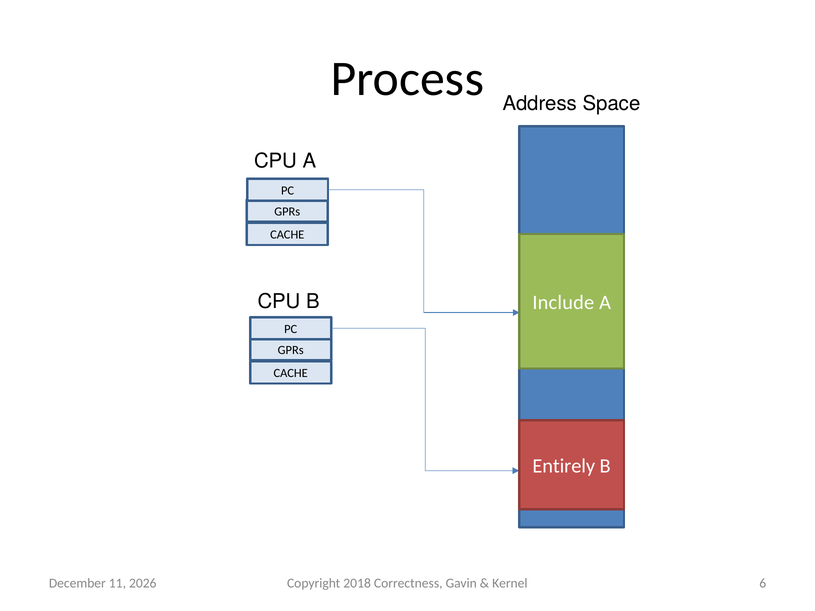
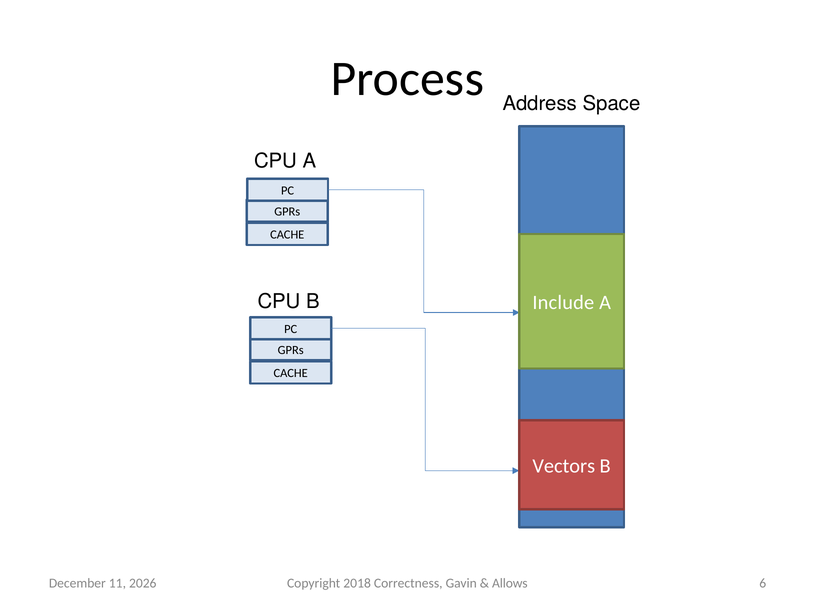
Entirely: Entirely -> Vectors
Kernel: Kernel -> Allows
